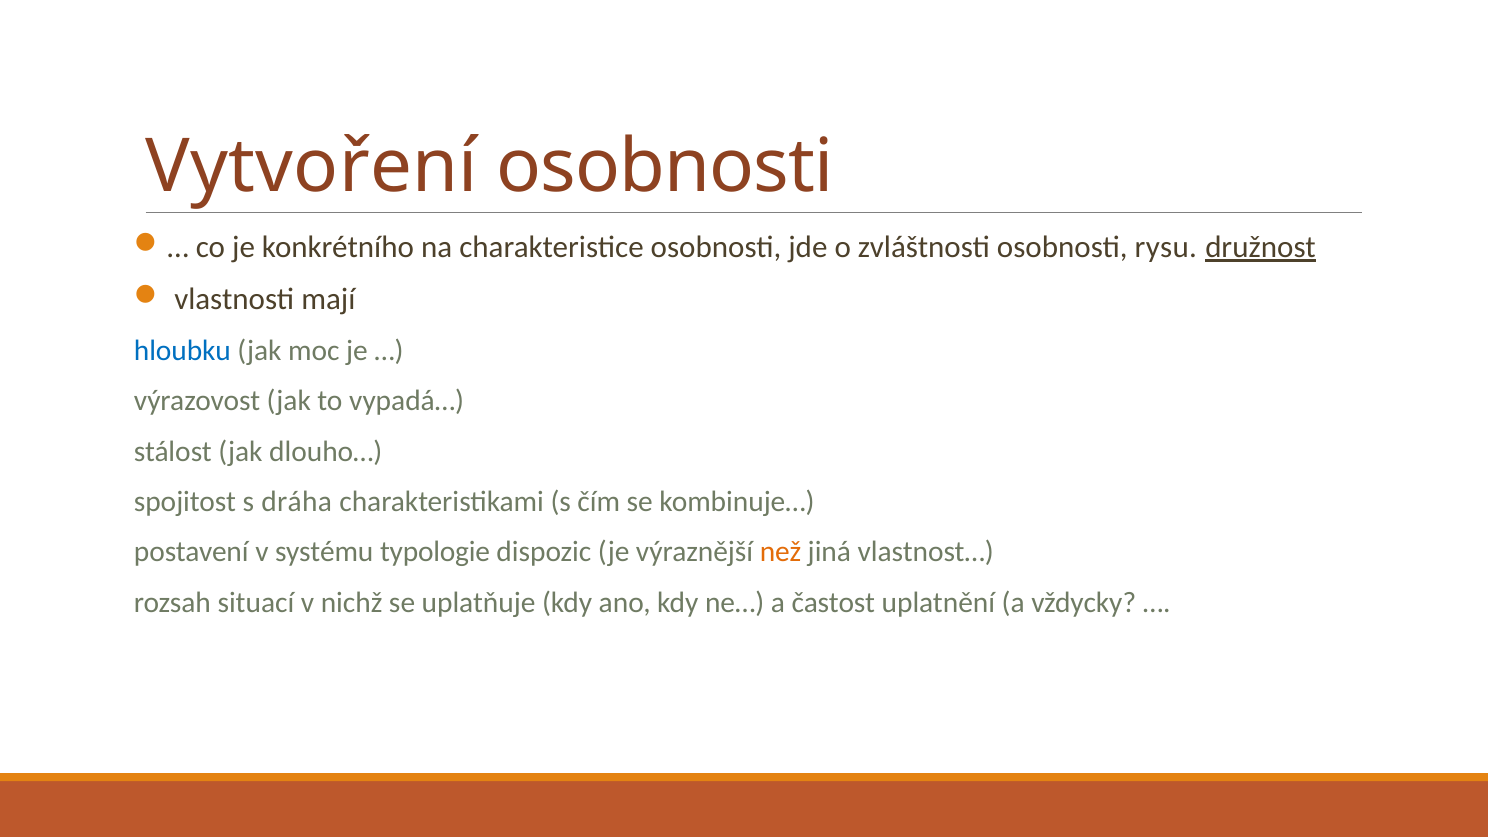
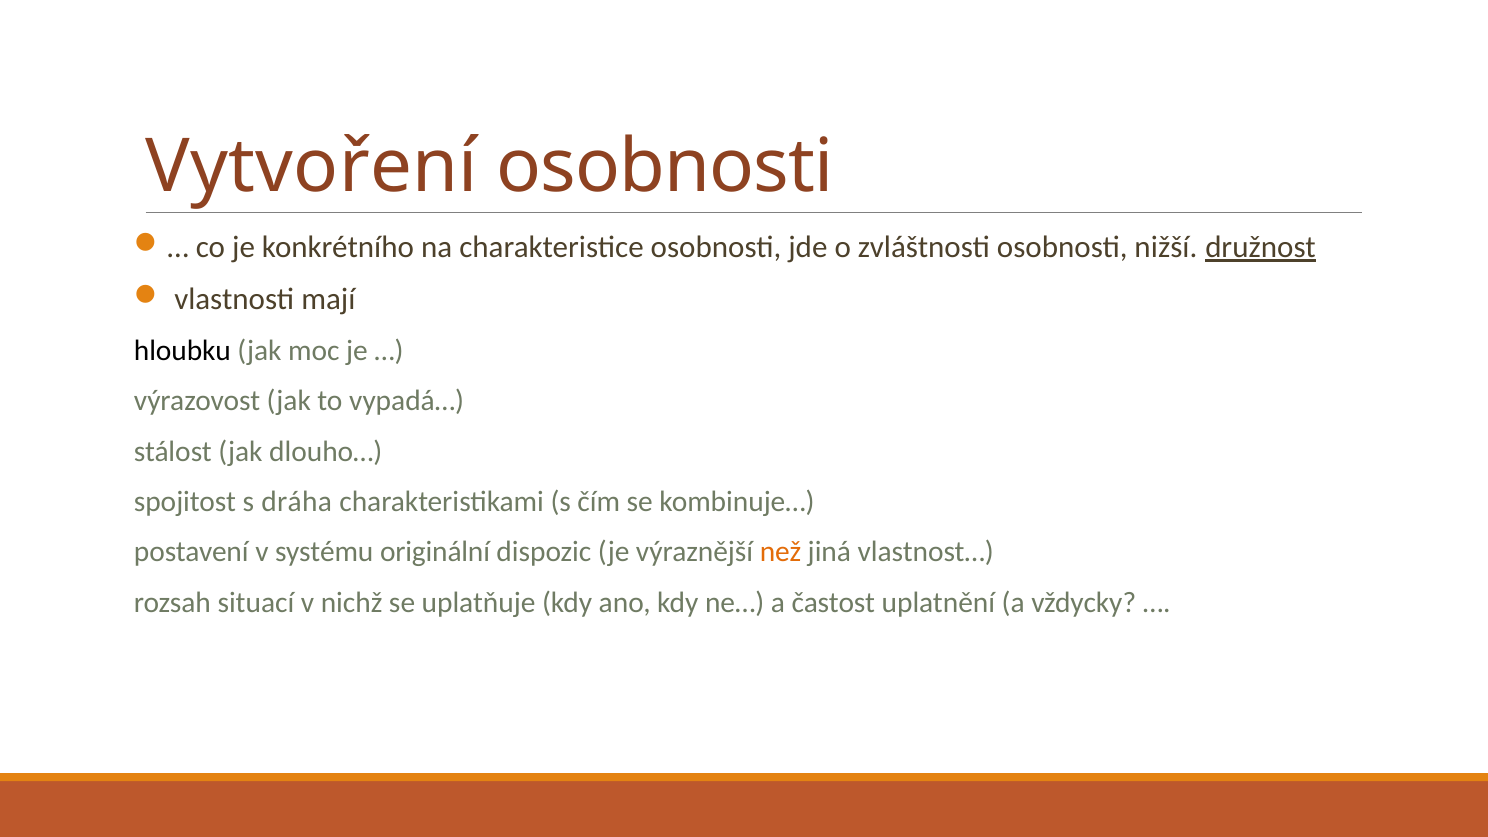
rysu: rysu -> nižší
hloubku colour: blue -> black
typologie: typologie -> originální
